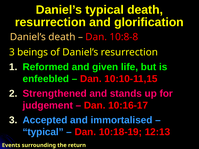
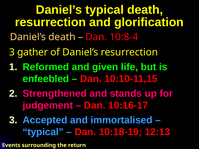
10:8-8: 10:8-8 -> 10:8-4
beings: beings -> gather
